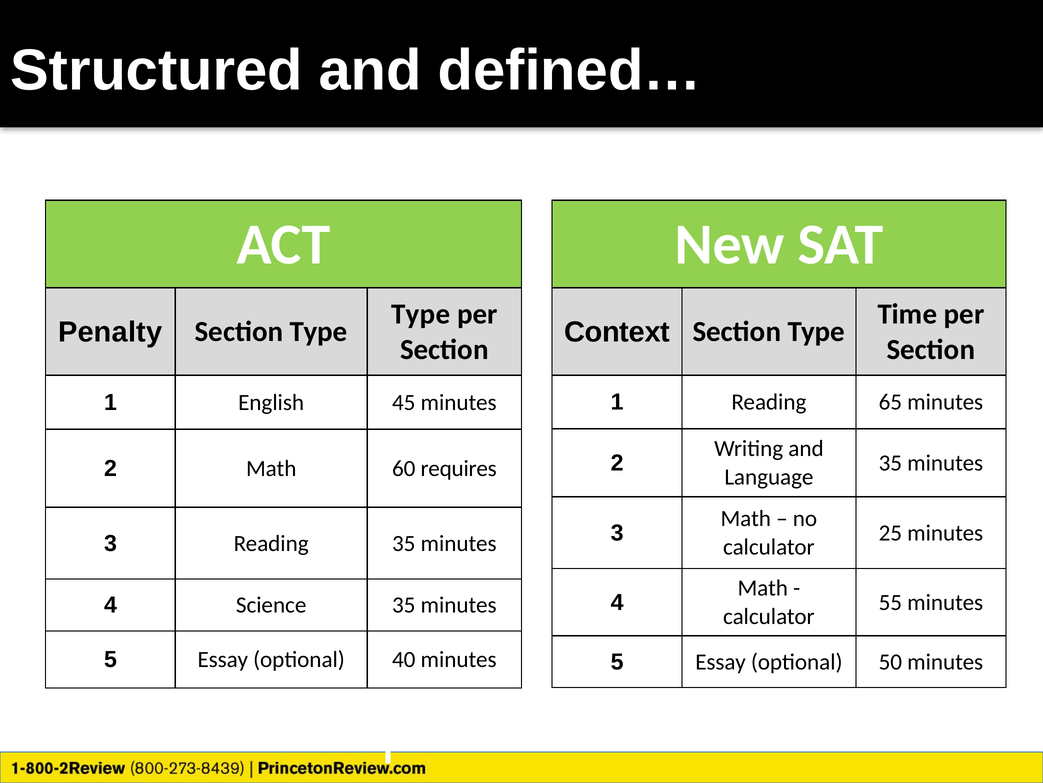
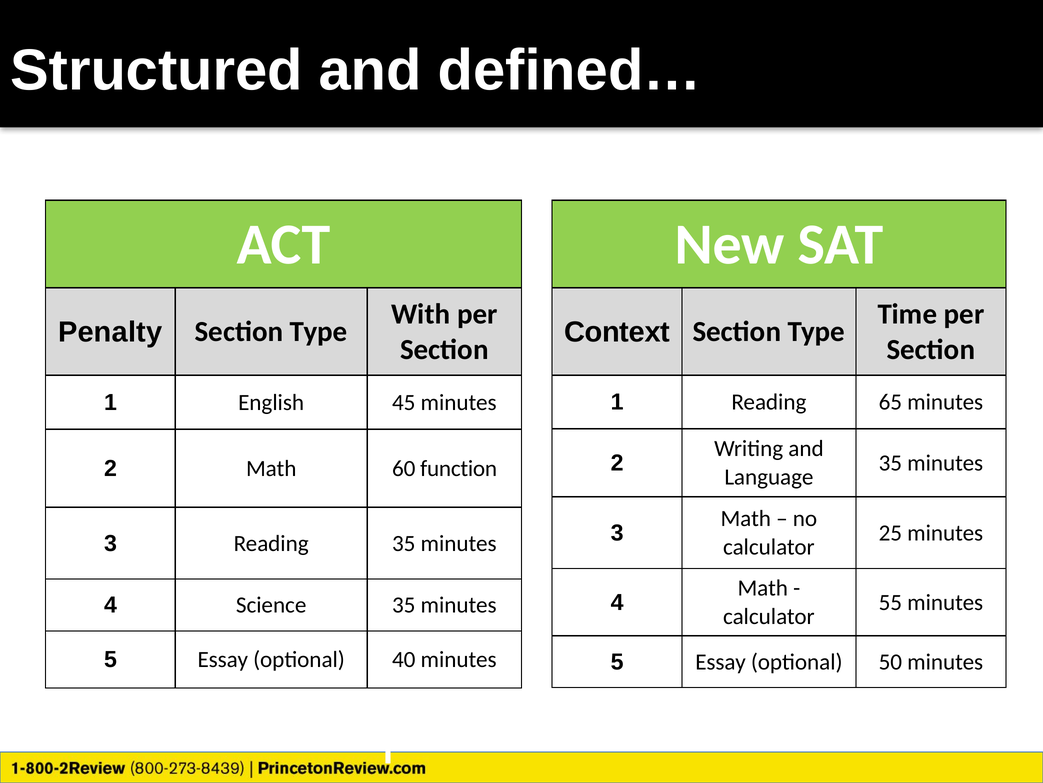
Type at (421, 314): Type -> With
requires: requires -> function
